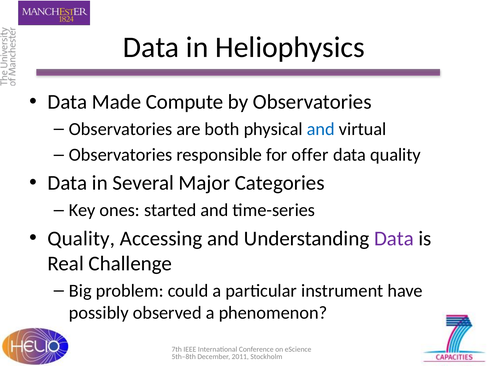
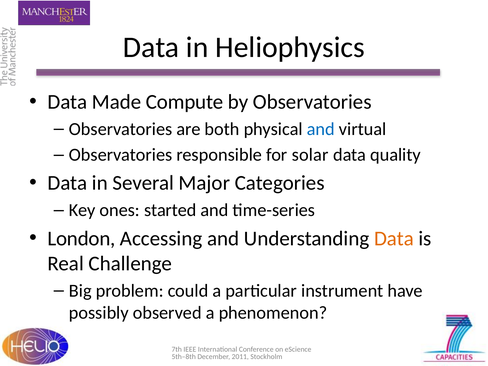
offer: offer -> solar
Quality at (81, 238): Quality -> London
Data at (394, 238) colour: purple -> orange
